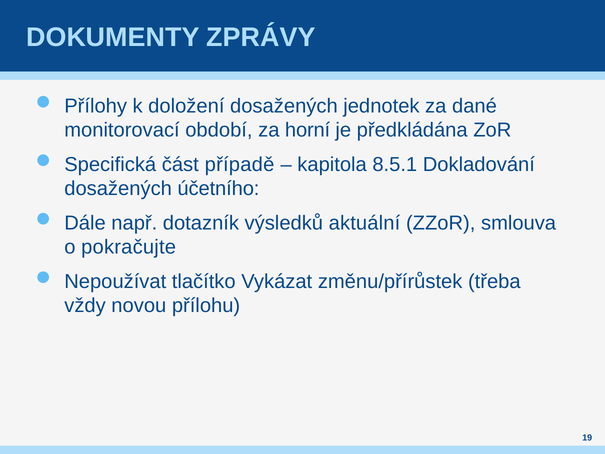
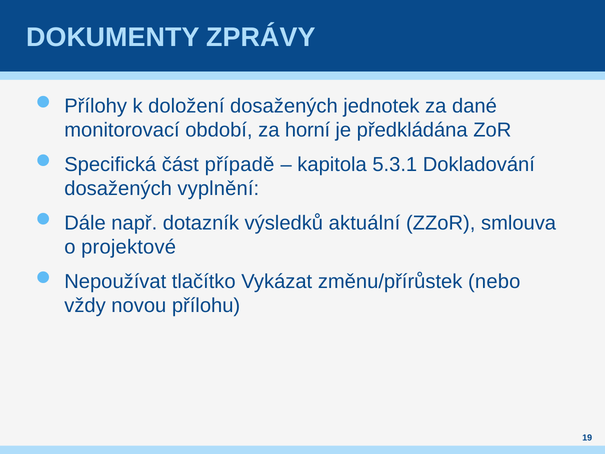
8.5.1: 8.5.1 -> 5.3.1
účetního: účetního -> vyplnění
pokračujte: pokračujte -> projektové
třeba: třeba -> nebo
